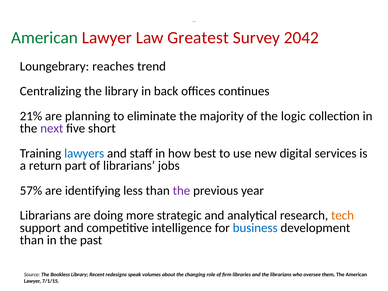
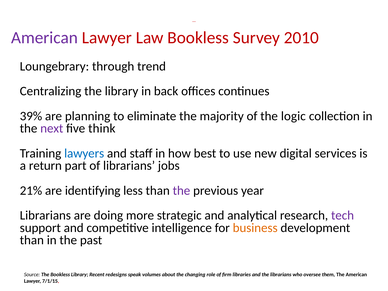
American at (45, 38) colour: green -> purple
Law Greatest: Greatest -> Bookless
2042: 2042 -> 2010
reaches: reaches -> through
21%: 21% -> 39%
short: short -> think
57%: 57% -> 21%
tech colour: orange -> purple
business colour: blue -> orange
